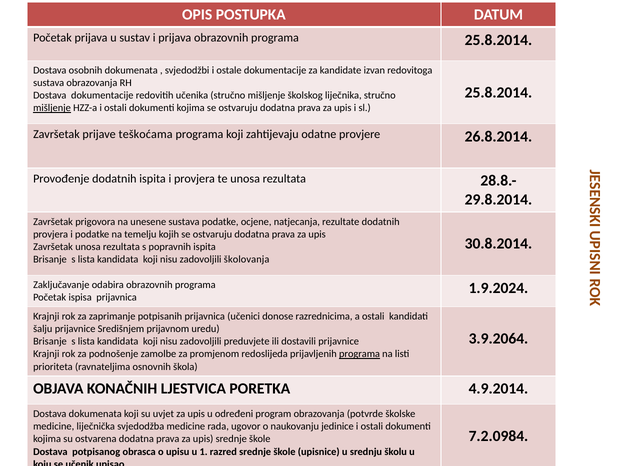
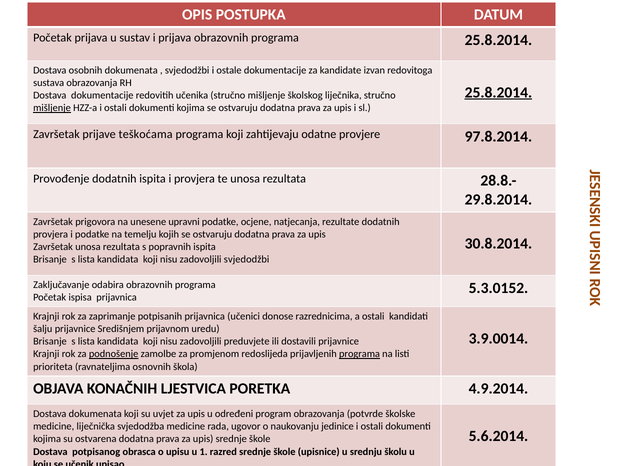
25.8.2014 at (498, 93) underline: none -> present
26.8.2014: 26.8.2014 -> 97.8.2014
unesene sustava: sustava -> upravni
zadovoljili školovanja: školovanja -> svjedodžbi
1.9.2024: 1.9.2024 -> 5.3.0152
3.9.2064: 3.9.2064 -> 3.9.0014
podnošenje underline: none -> present
7.2.0984: 7.2.0984 -> 5.6.2014
